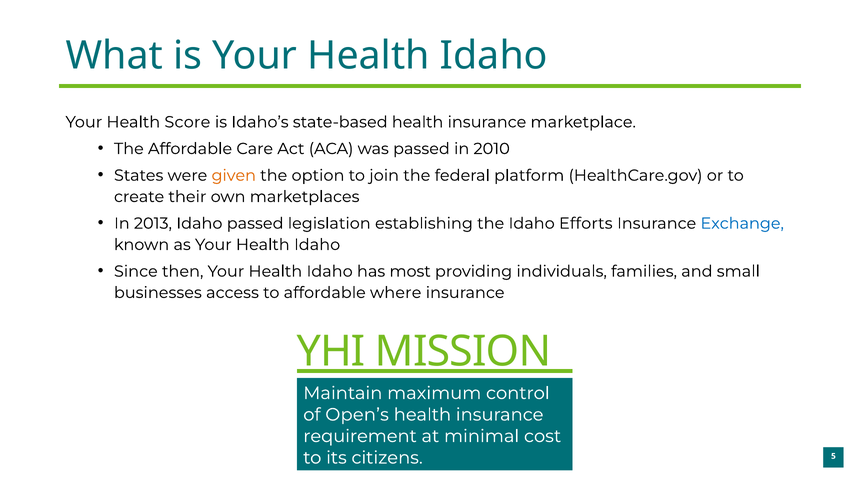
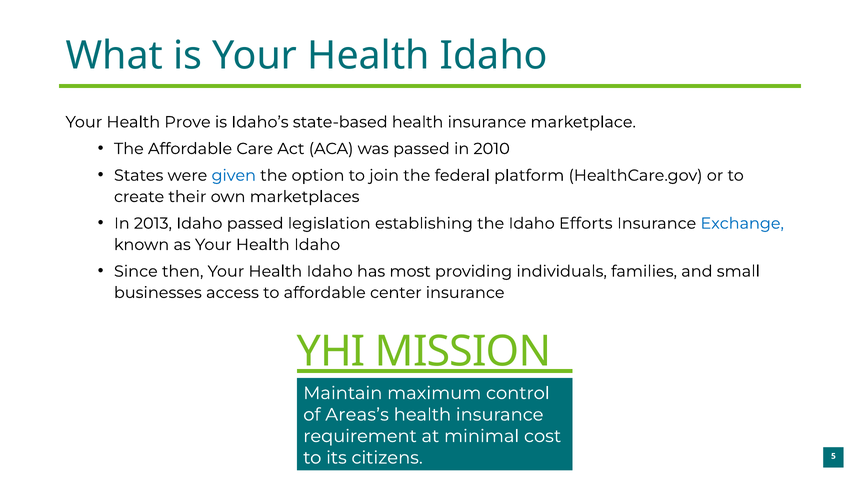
Score: Score -> Prove
given colour: orange -> blue
where: where -> center
Open’s: Open’s -> Areas’s
